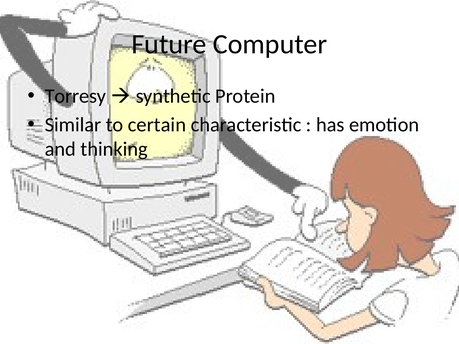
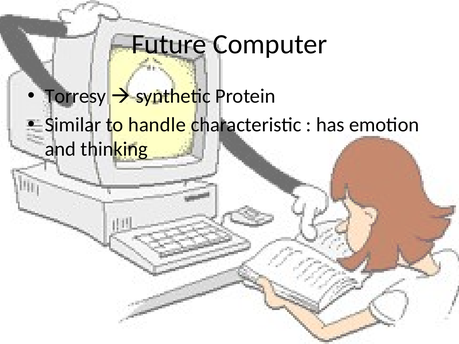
certain: certain -> handle
